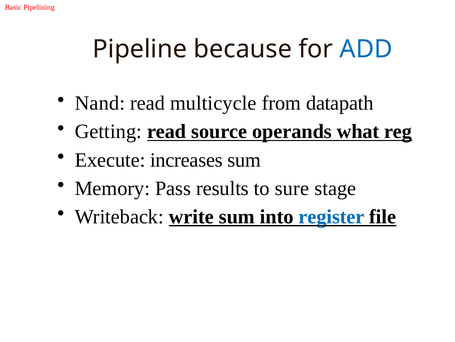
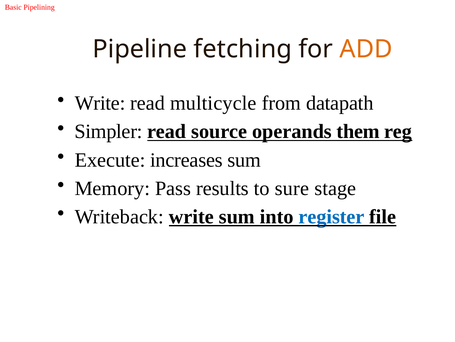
because: because -> fetching
ADD colour: blue -> orange
Nand at (100, 103): Nand -> Write
Getting: Getting -> Simpler
what: what -> them
